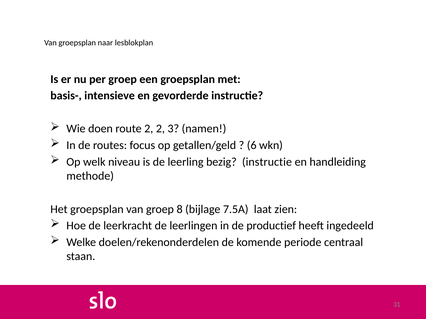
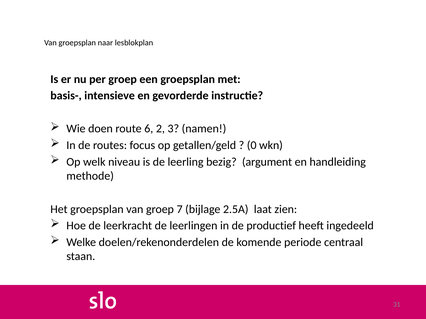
route 2: 2 -> 6
6: 6 -> 0
bezig instructie: instructie -> argument
8: 8 -> 7
7.5A: 7.5A -> 2.5A
